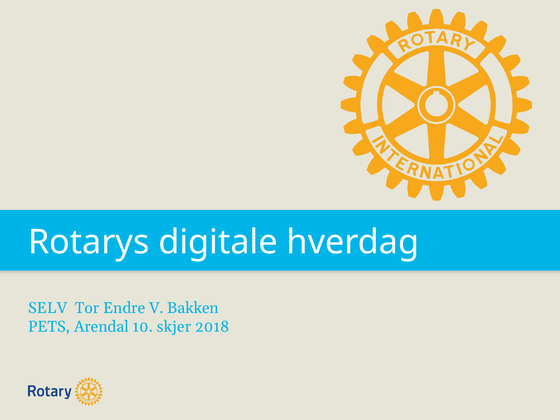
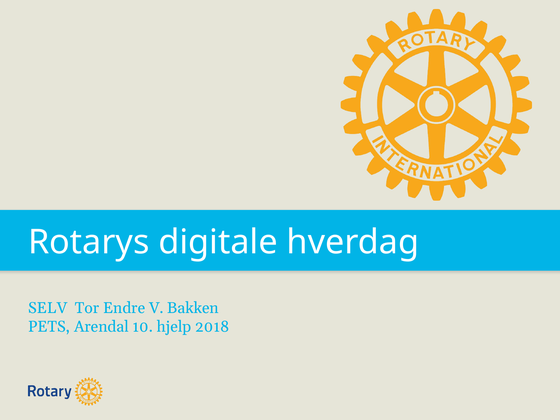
skjer: skjer -> hjelp
